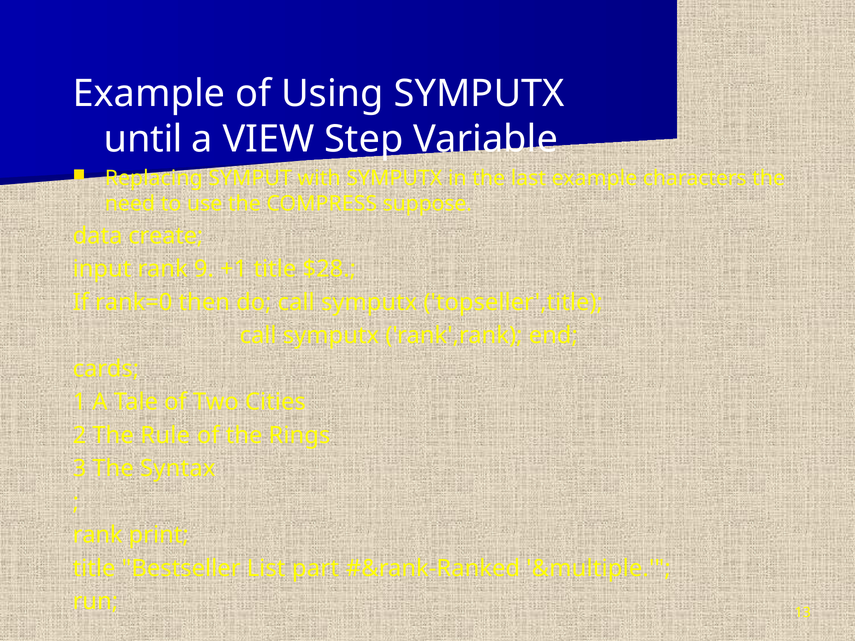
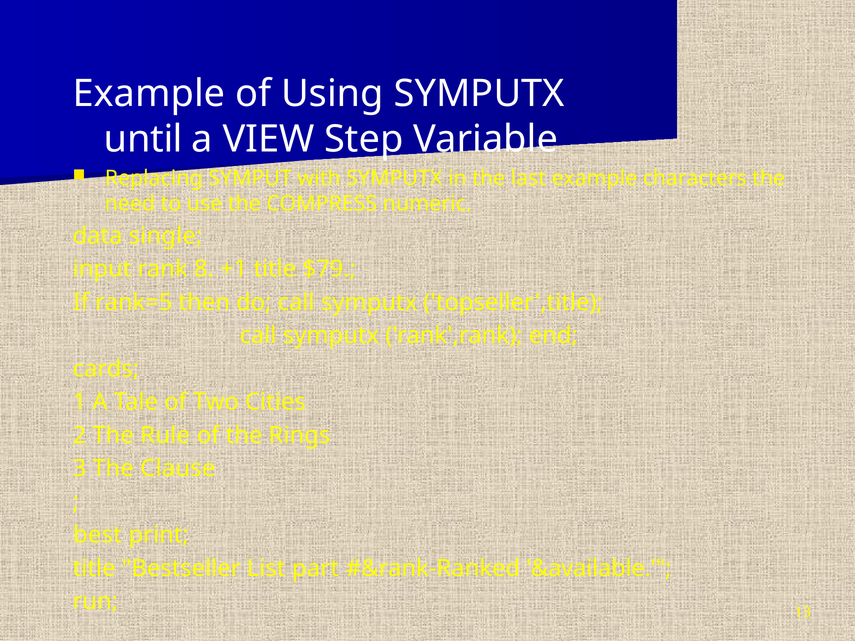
suppose: suppose -> numeric
create: create -> single
9: 9 -> 8
$28: $28 -> $79
rank=0: rank=0 -> rank=5
Syntax: Syntax -> Clause
rank at (98, 535): rank -> best
&multiple: &multiple -> &available
